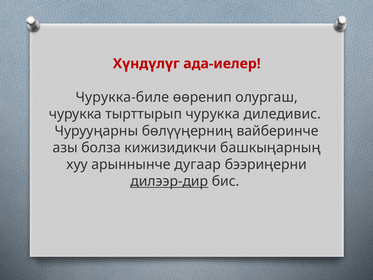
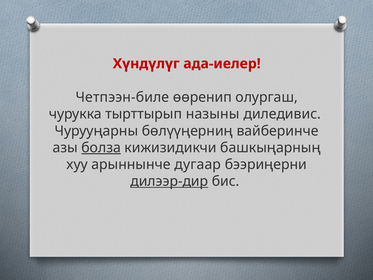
Чурукка-биле: Чурукка-биле -> Четпээн-биле
тырттырып чурукка: чурукка -> назыны
болза underline: none -> present
